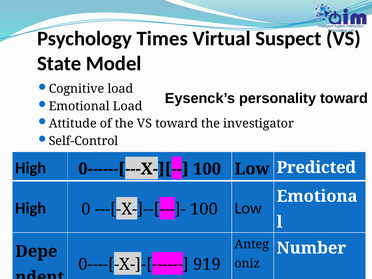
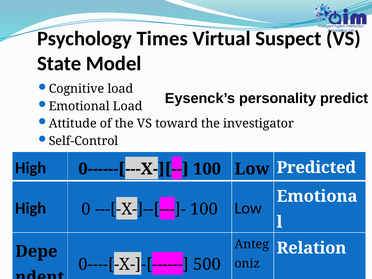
personality toward: toward -> predict
Number: Number -> Relation
919: 919 -> 500
